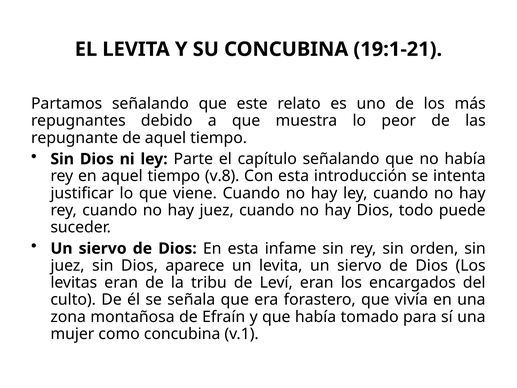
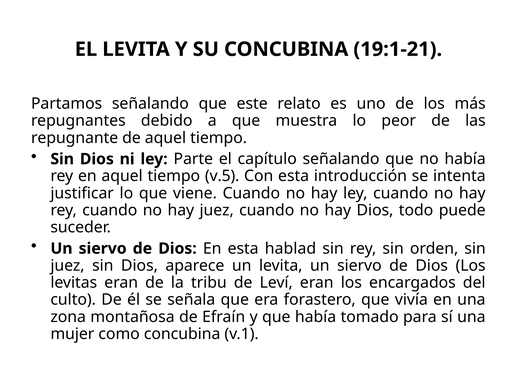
v.8: v.8 -> v.5
infame: infame -> hablad
